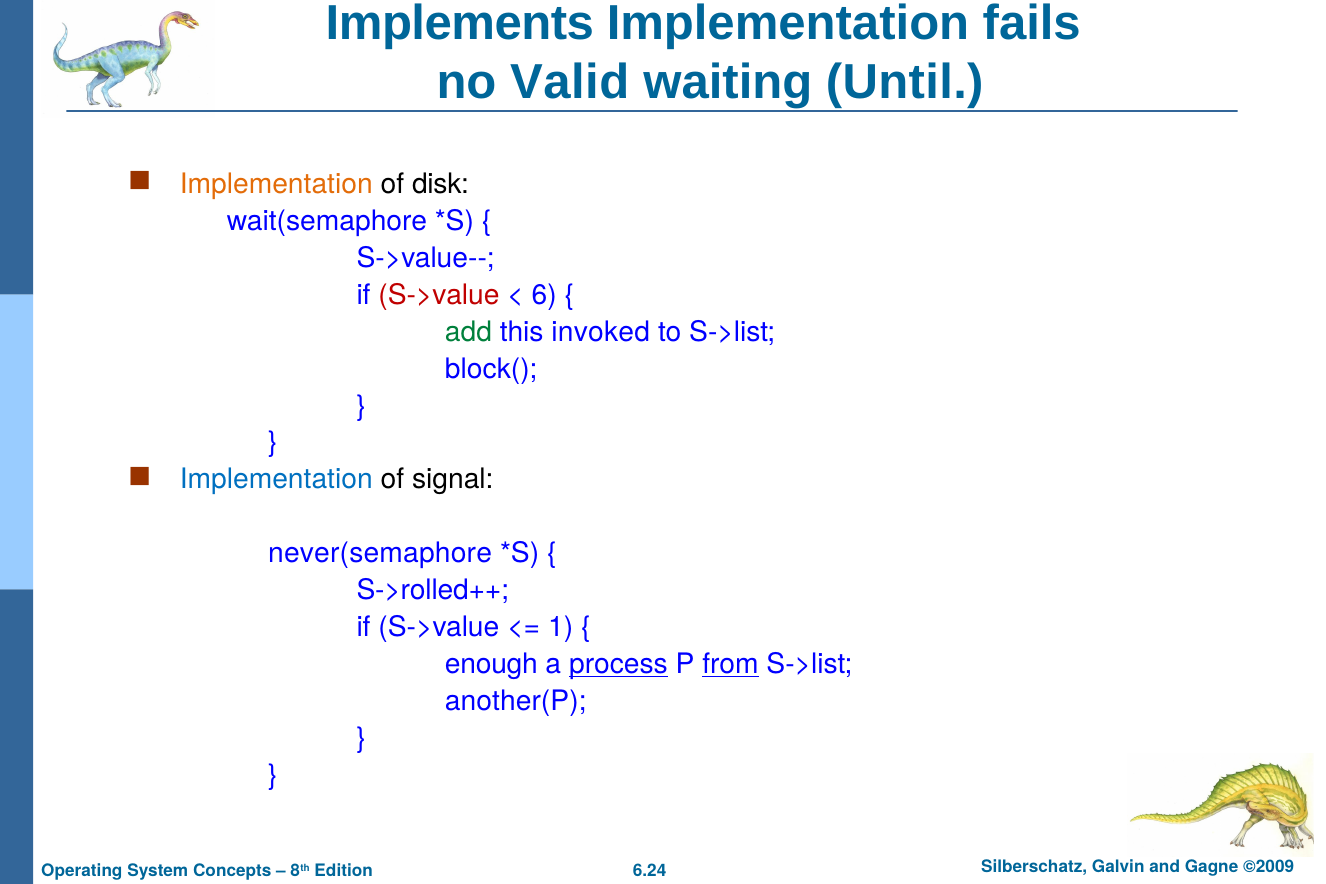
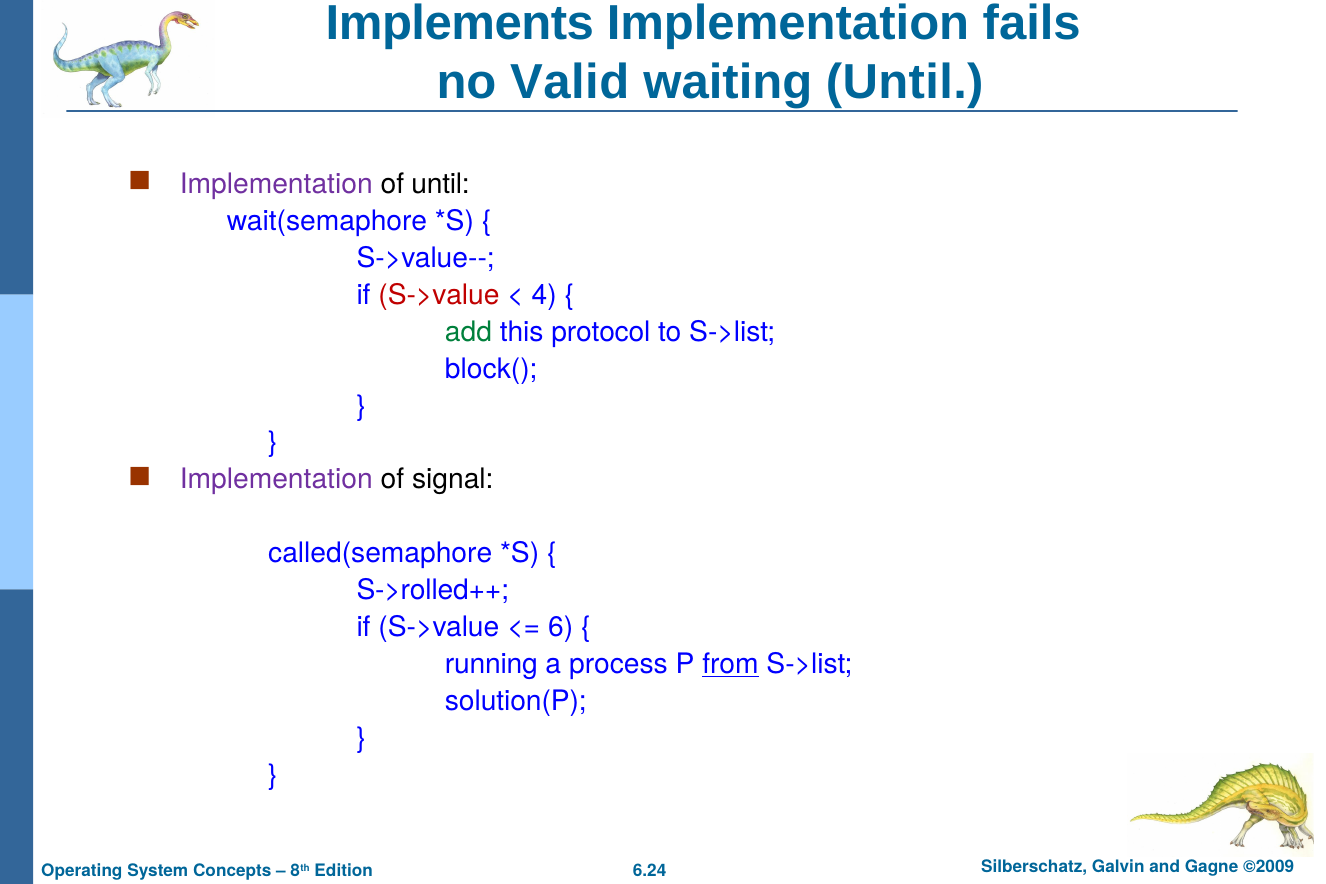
Implementation at (276, 184) colour: orange -> purple
of disk: disk -> until
6: 6 -> 4
invoked: invoked -> protocol
Implementation at (276, 480) colour: blue -> purple
never(semaphore: never(semaphore -> called(semaphore
1: 1 -> 6
enough: enough -> running
process underline: present -> none
another(P: another(P -> solution(P
